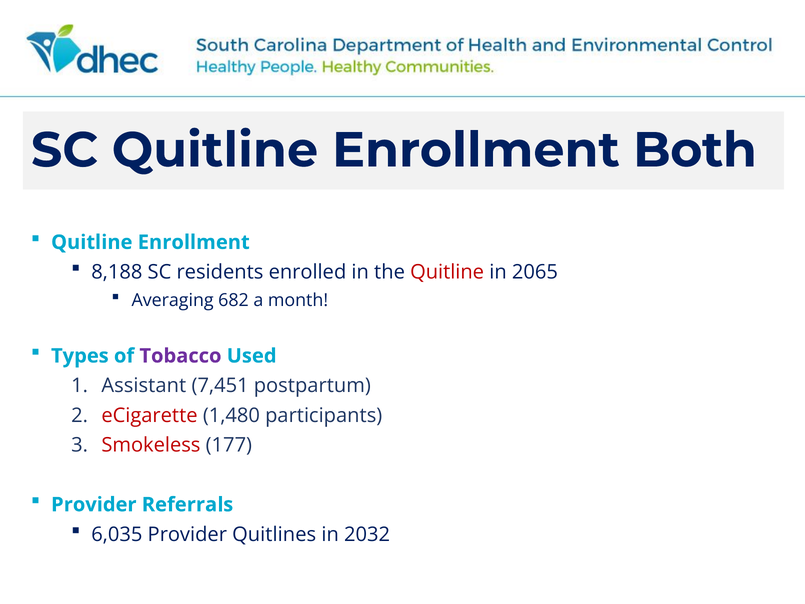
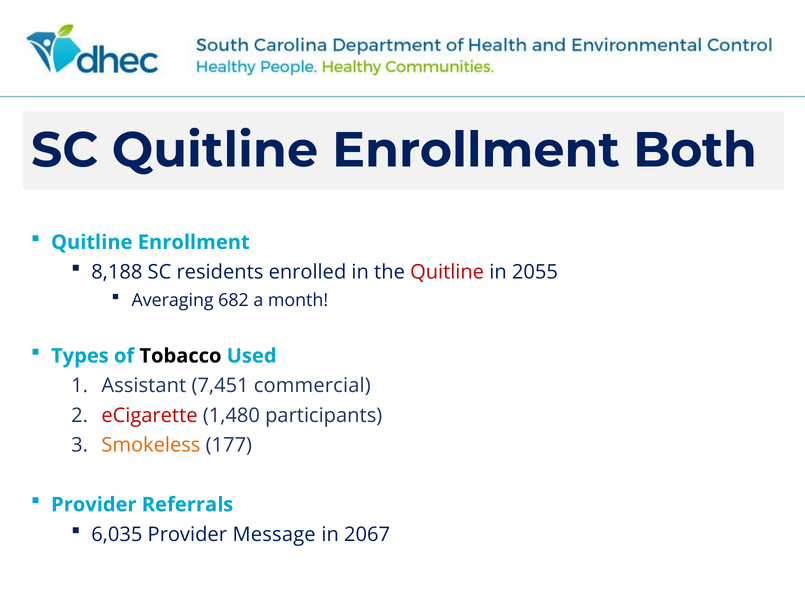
2065: 2065 -> 2055
Tobacco colour: purple -> black
postpartum: postpartum -> commercial
Smokeless colour: red -> orange
Quitlines: Quitlines -> Message
2032: 2032 -> 2067
